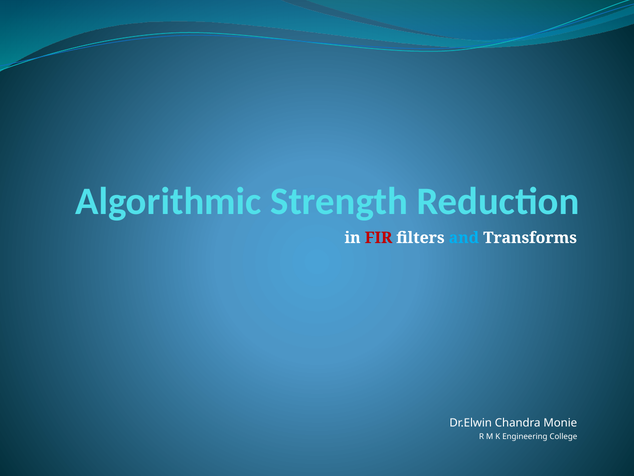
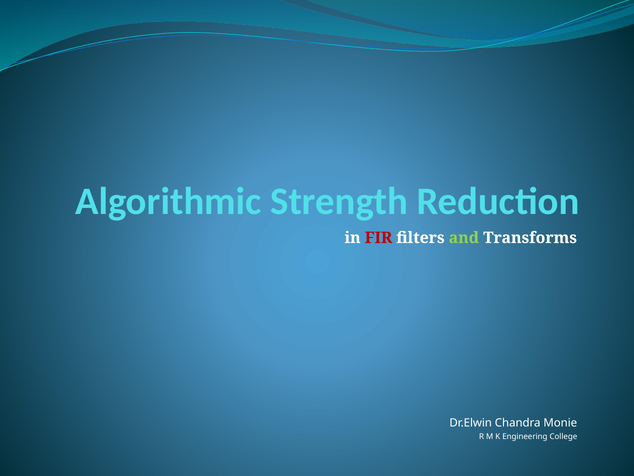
and colour: light blue -> light green
